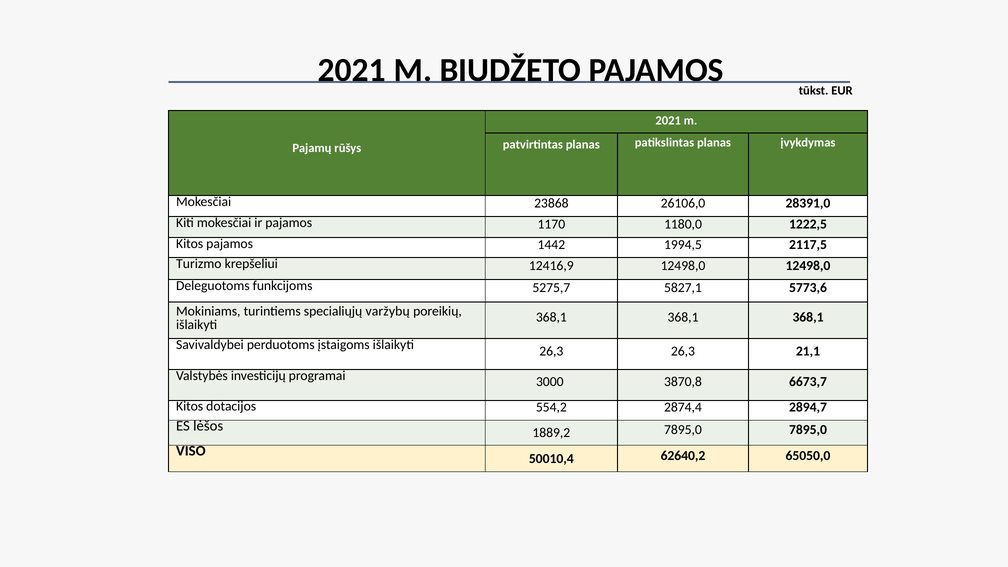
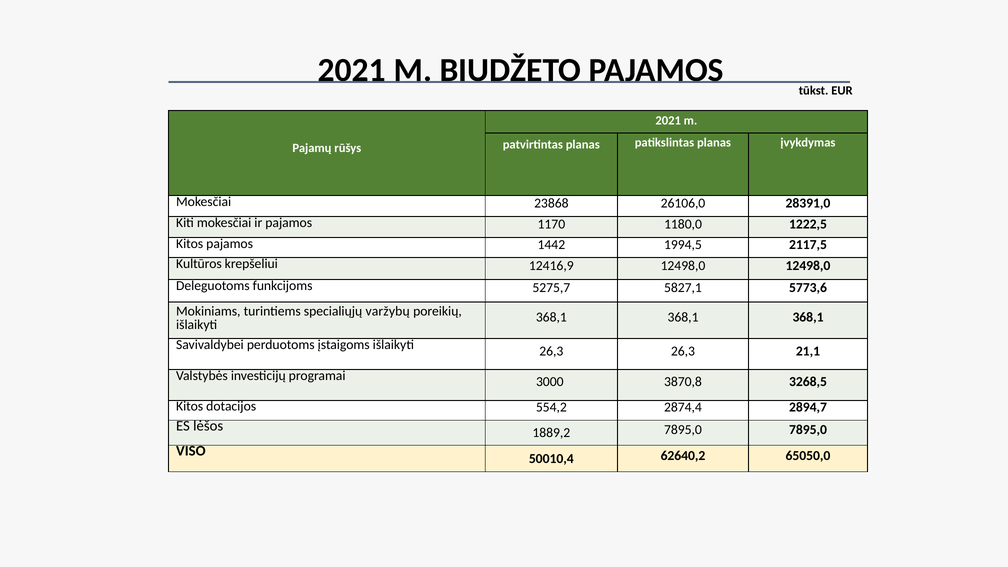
Turizmo: Turizmo -> Kultūros
6673,7: 6673,7 -> 3268,5
